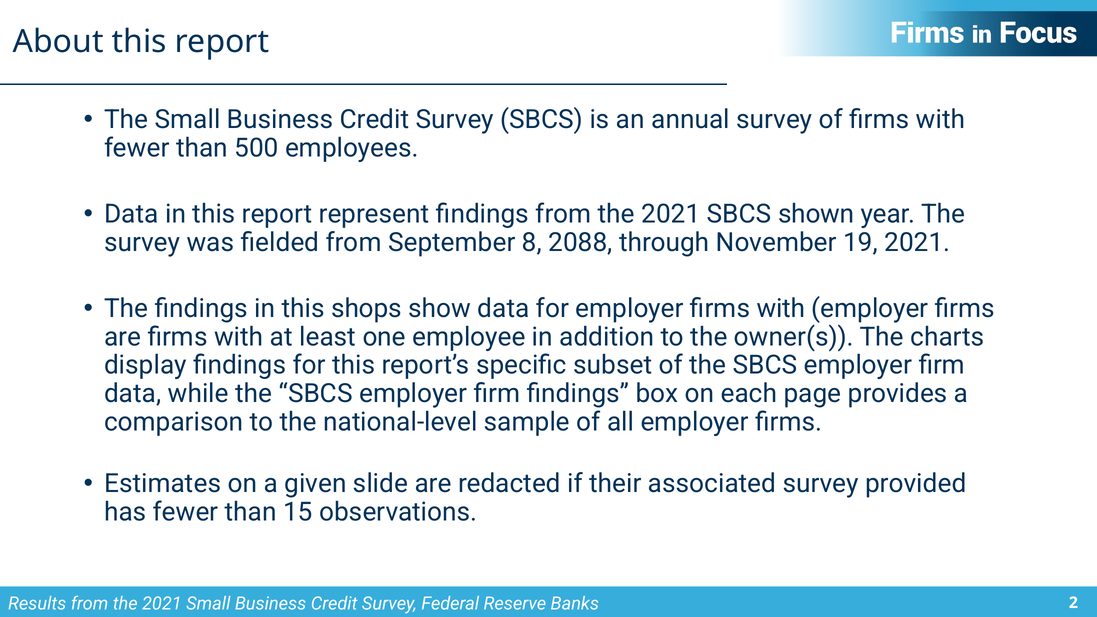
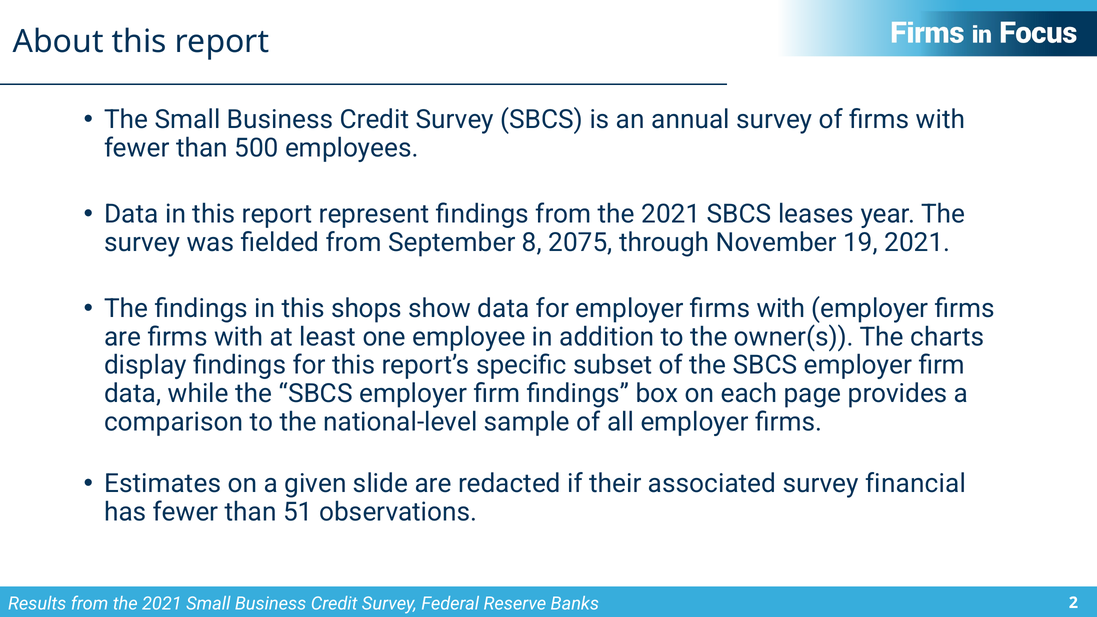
shown: shown -> leases
2088: 2088 -> 2075
provided: provided -> financial
15: 15 -> 51
